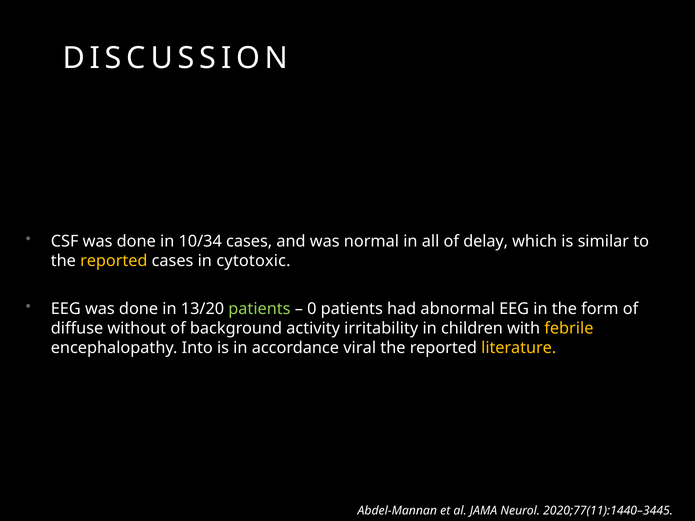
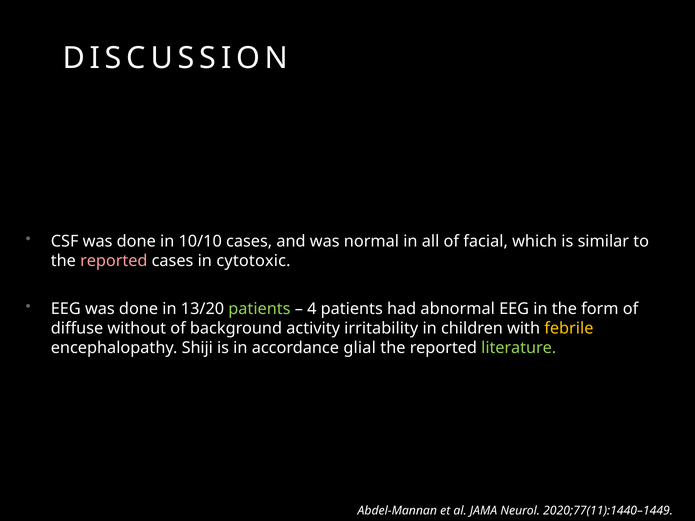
10/34: 10/34 -> 10/10
delay: delay -> facial
reported at (114, 261) colour: yellow -> pink
0: 0 -> 4
Into: Into -> Shiji
viral: viral -> glial
literature colour: yellow -> light green
2020;77(11):1440–3445: 2020;77(11):1440–3445 -> 2020;77(11):1440–1449
